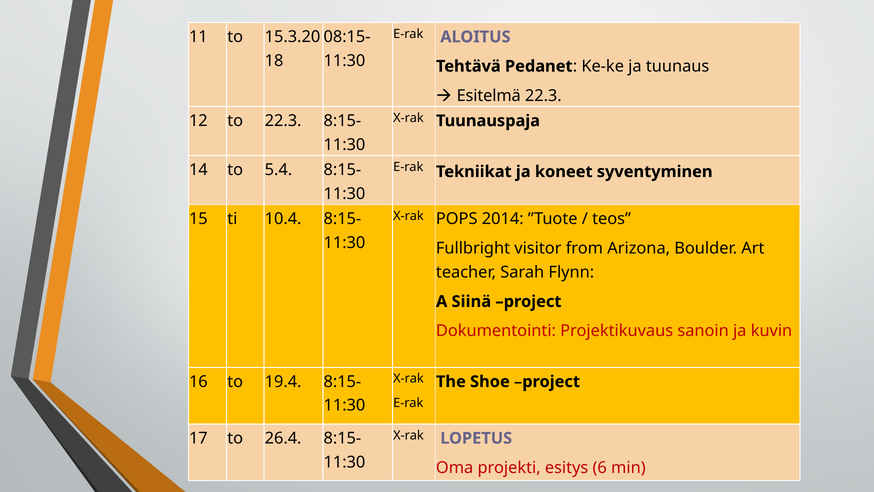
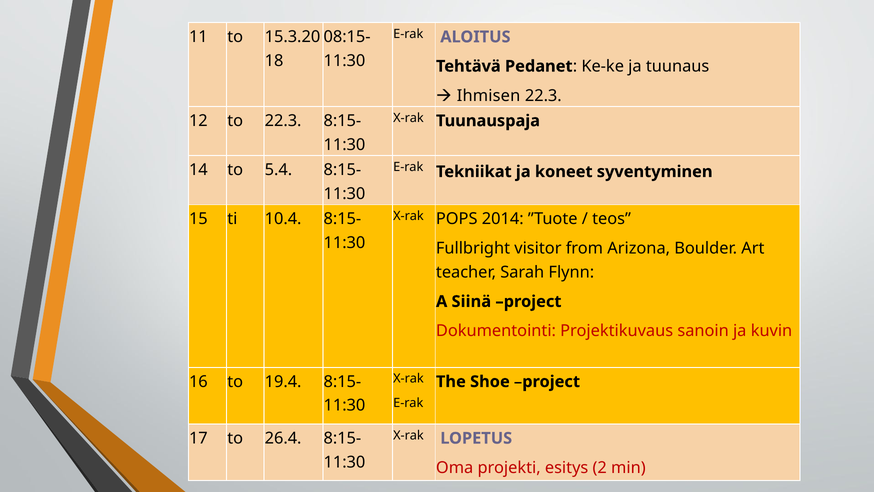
Esitelmä: Esitelmä -> Ihmisen
6: 6 -> 2
